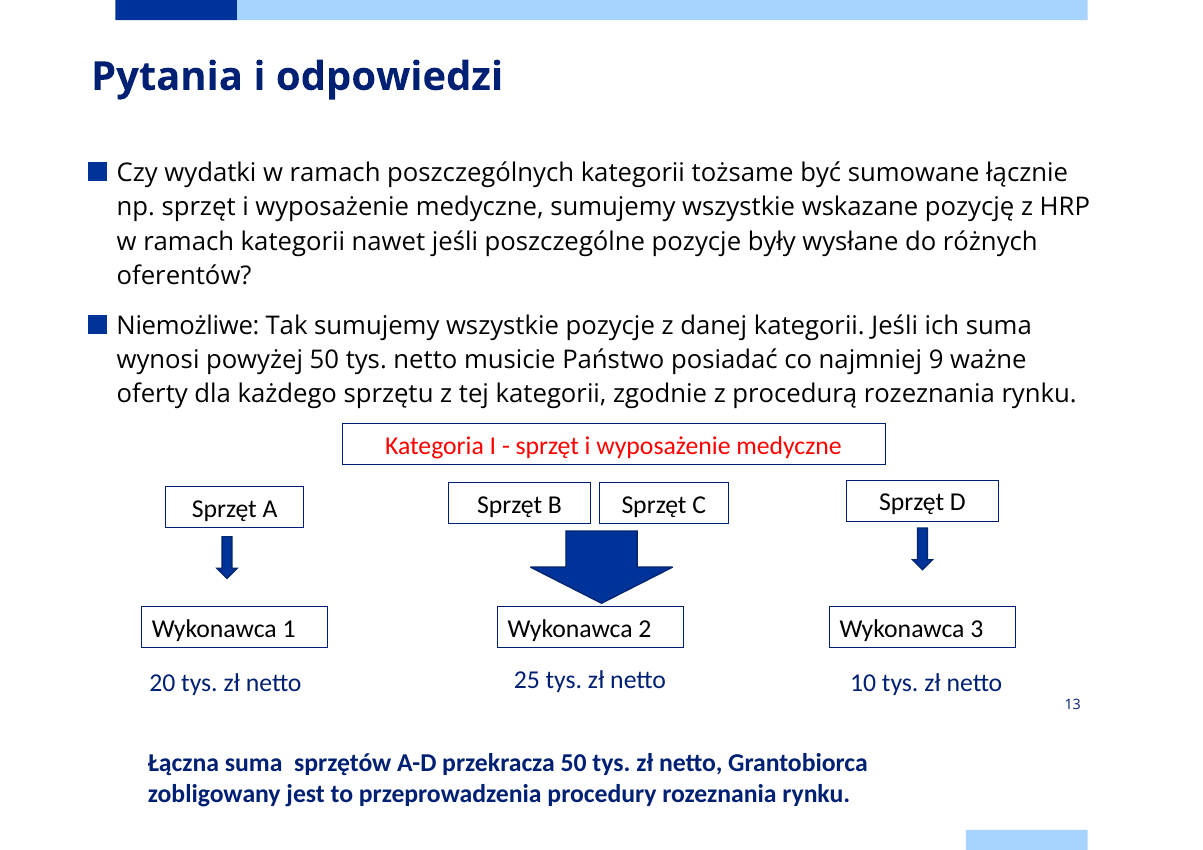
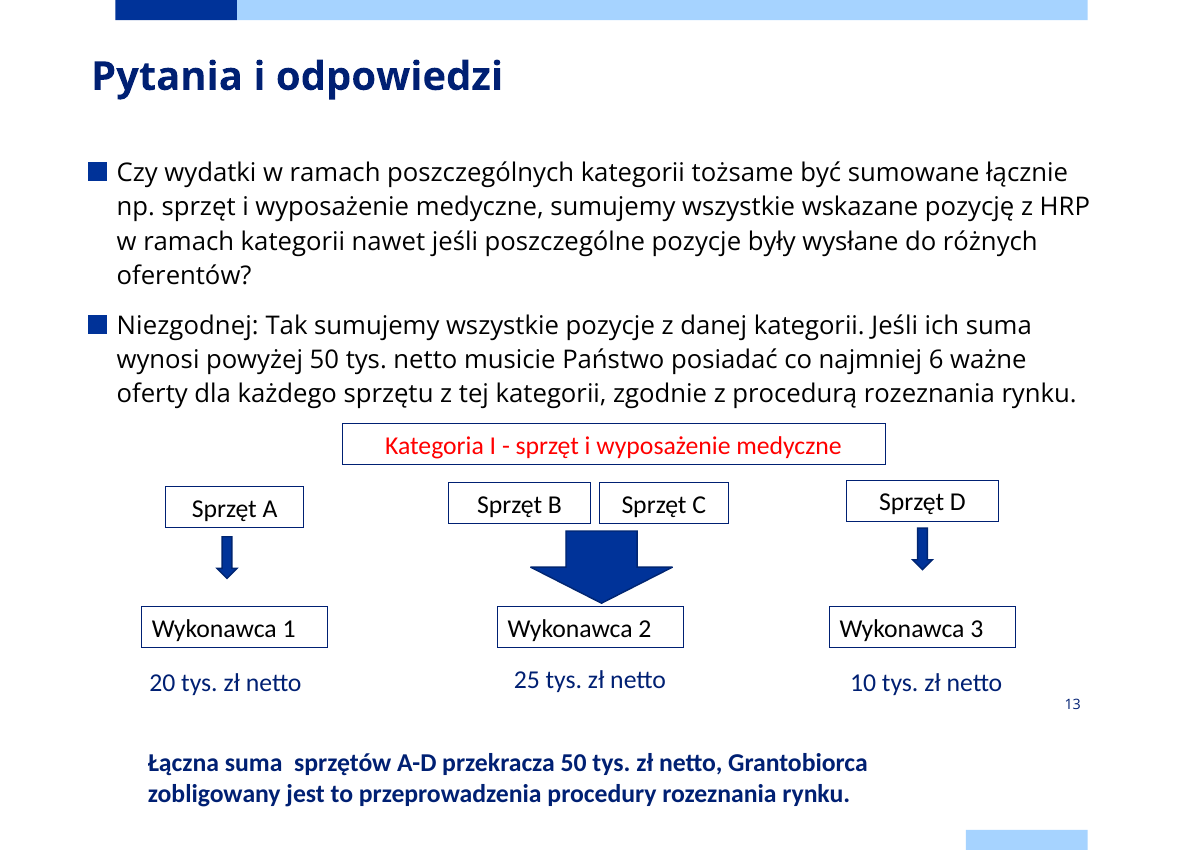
Niemożliwe: Niemożliwe -> Niezgodnej
9: 9 -> 6
